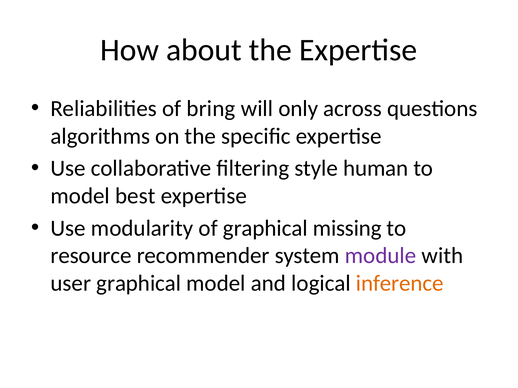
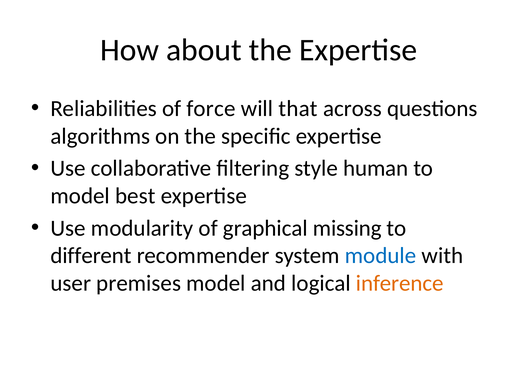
bring: bring -> force
only: only -> that
resource: resource -> different
module colour: purple -> blue
user graphical: graphical -> premises
